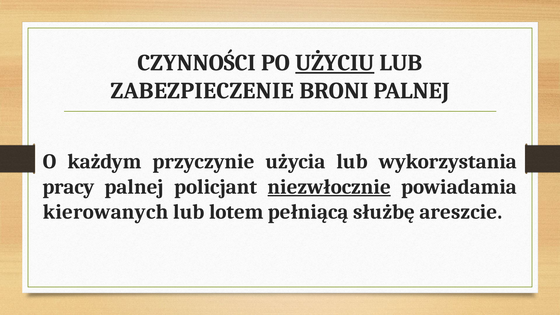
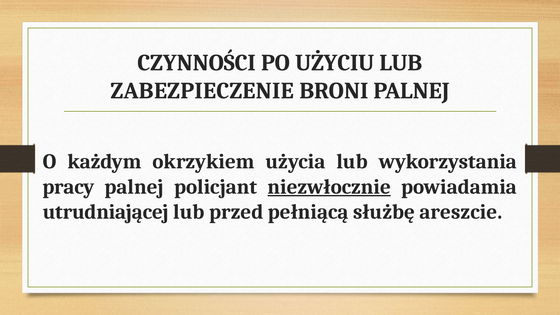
UŻYCIU underline: present -> none
przyczynie: przyczynie -> okrzykiem
kierowanych: kierowanych -> utrudniającej
lotem: lotem -> przed
